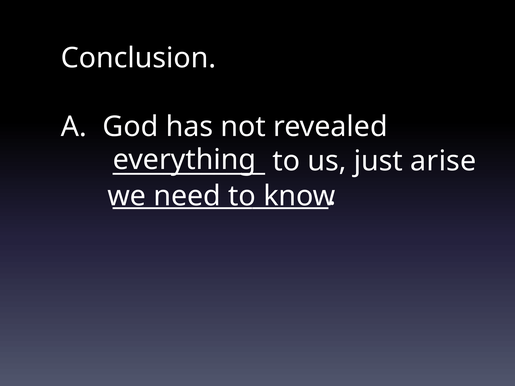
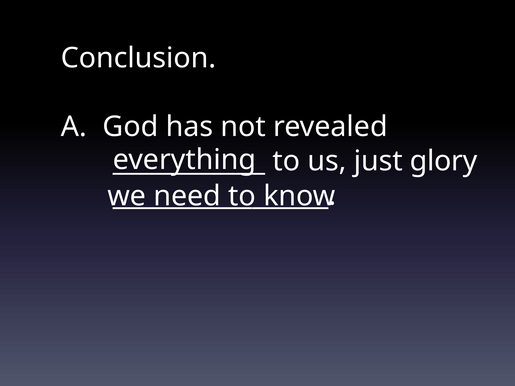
arise: arise -> glory
